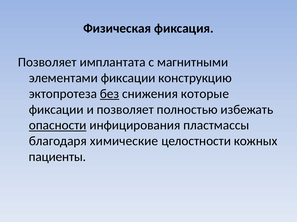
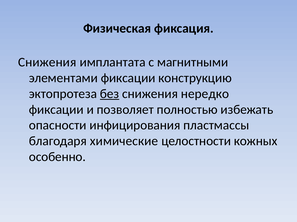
Позволяет at (47, 62): Позволяет -> Снижения
которые: которые -> нередко
опасности underline: present -> none
пациенты: пациенты -> особенно
